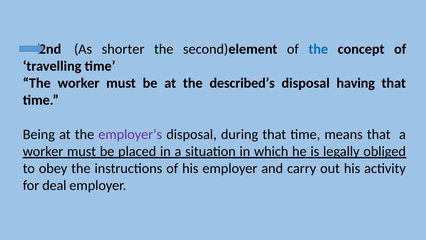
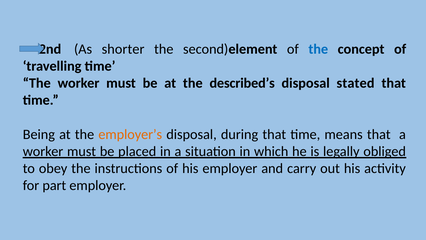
having: having -> stated
employer’s colour: purple -> orange
deal: deal -> part
